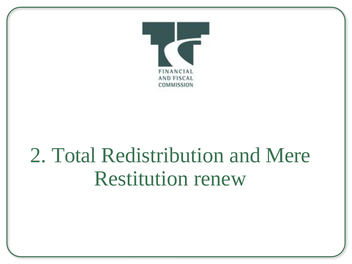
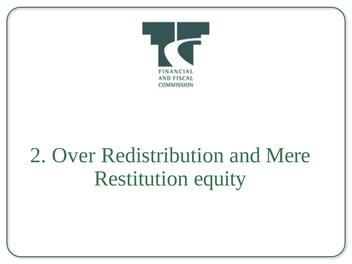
Total: Total -> Over
renew: renew -> equity
